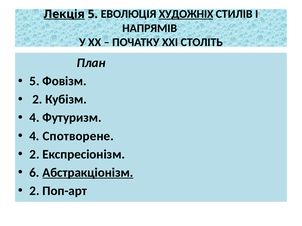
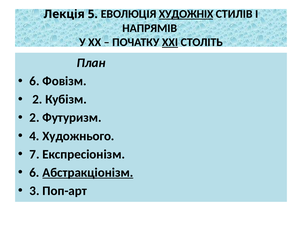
Лекція underline: present -> none
ХХІ underline: none -> present
5 at (34, 81): 5 -> 6
4 at (34, 118): 4 -> 2
Спотворене: Спотворене -> Художнього
2 at (34, 155): 2 -> 7
2 at (34, 191): 2 -> 3
